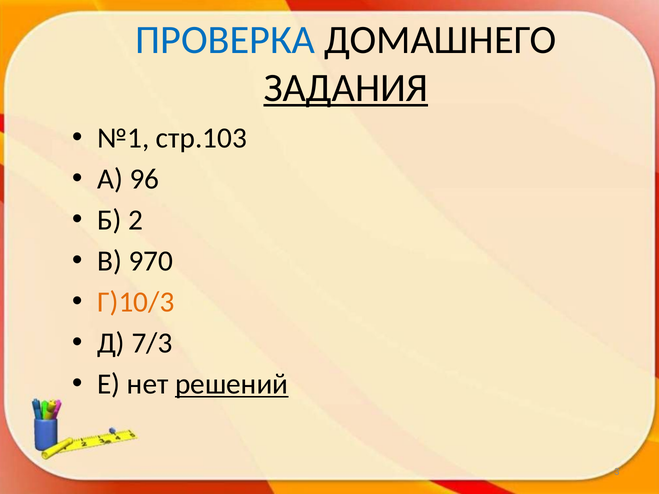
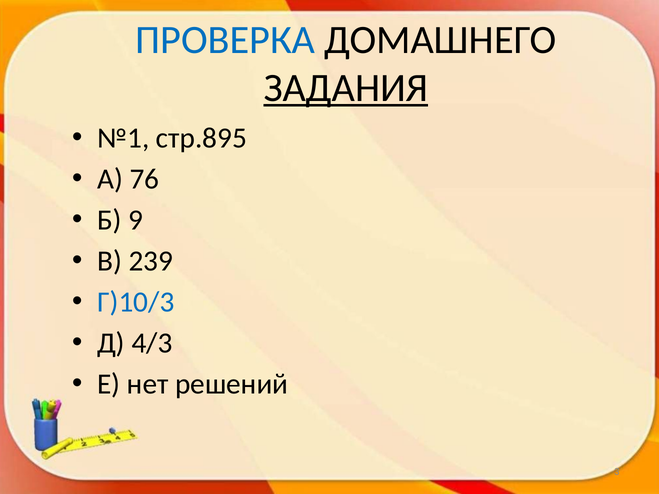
стр.103: стр.103 -> стр.895
96: 96 -> 76
2: 2 -> 9
970: 970 -> 239
Г)10/3 colour: orange -> blue
7/3: 7/3 -> 4/3
решений underline: present -> none
